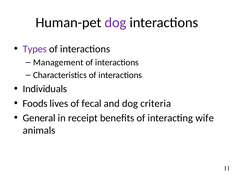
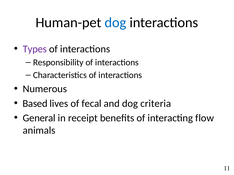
dog at (115, 23) colour: purple -> blue
Management: Management -> Responsibility
Individuals: Individuals -> Numerous
Foods: Foods -> Based
wife: wife -> flow
